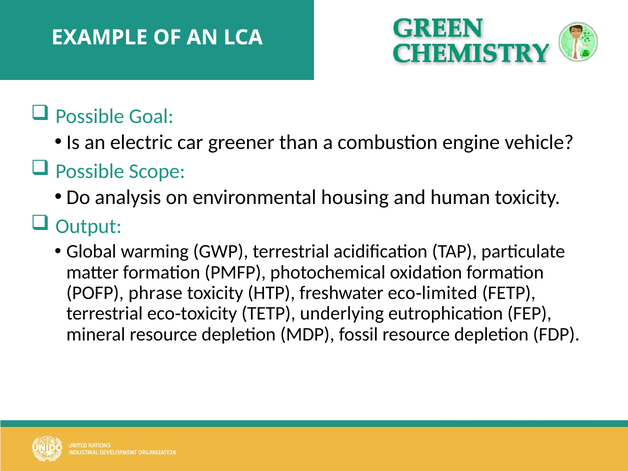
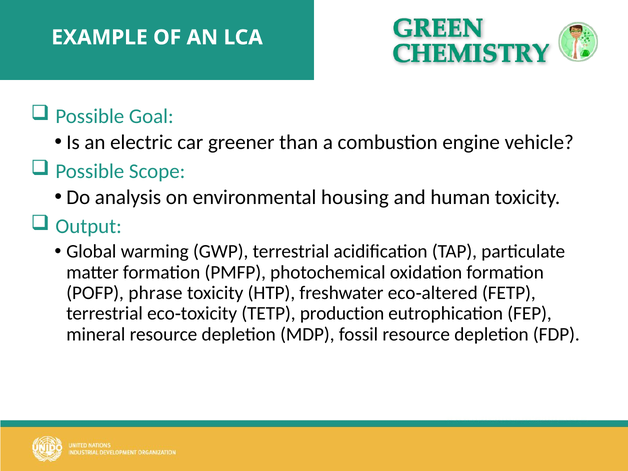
limited: limited -> altered
underlying: underlying -> production
